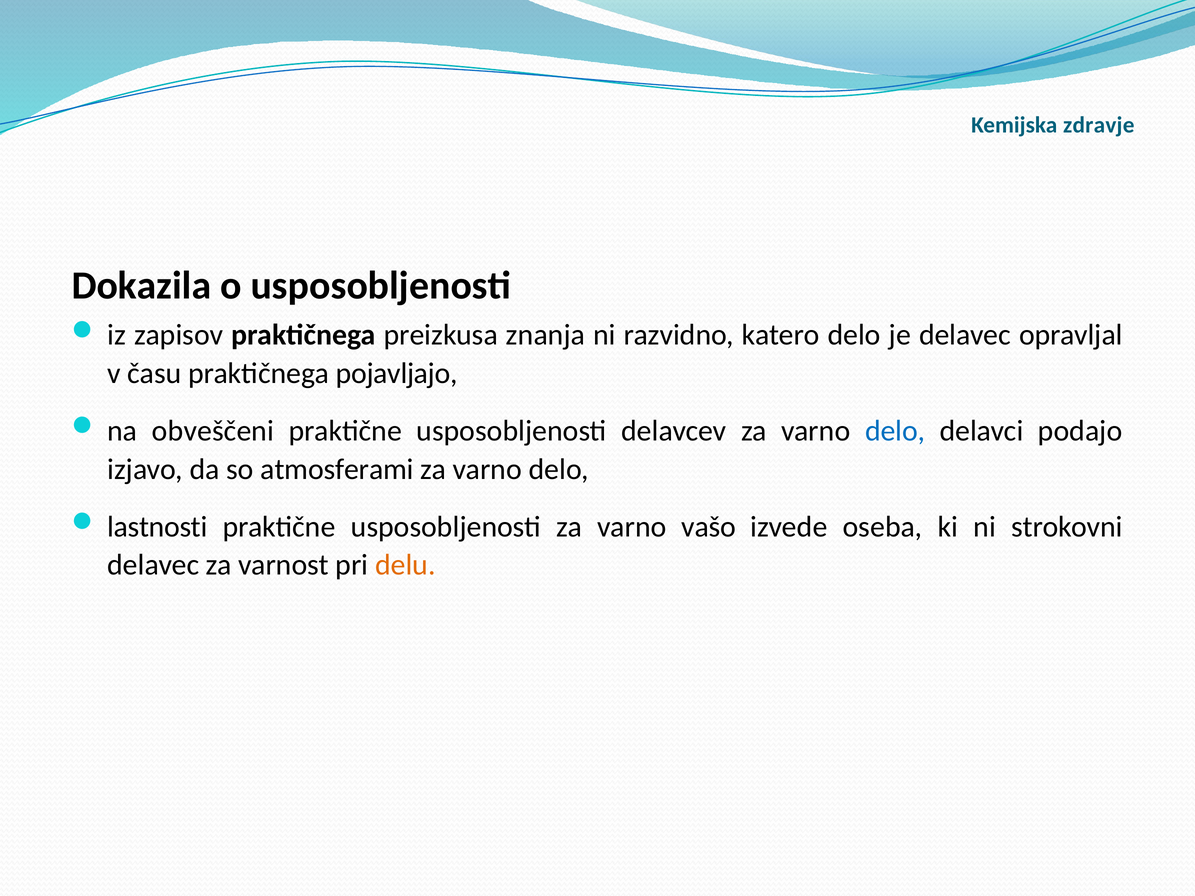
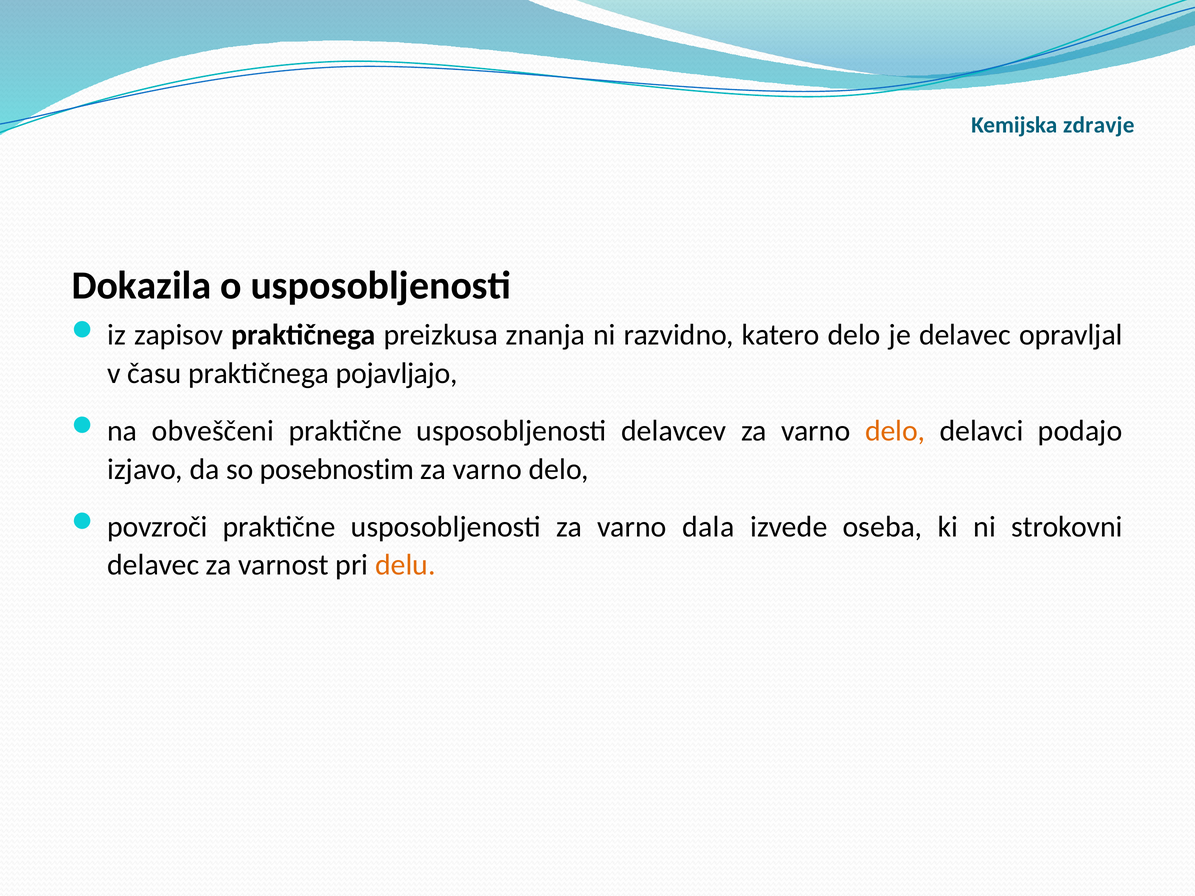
delo at (895, 431) colour: blue -> orange
atmosferami: atmosferami -> posebnostim
lastnosti: lastnosti -> povzroči
vašo: vašo -> dala
